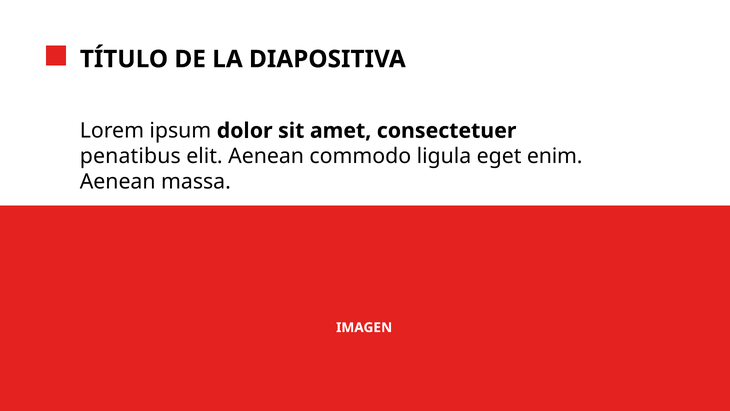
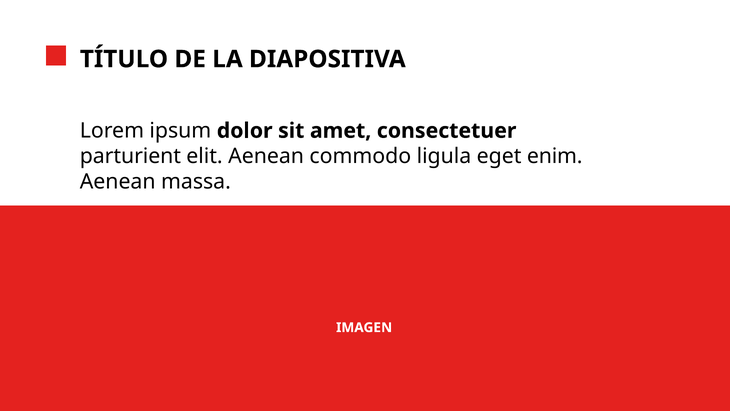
penatibus: penatibus -> parturient
